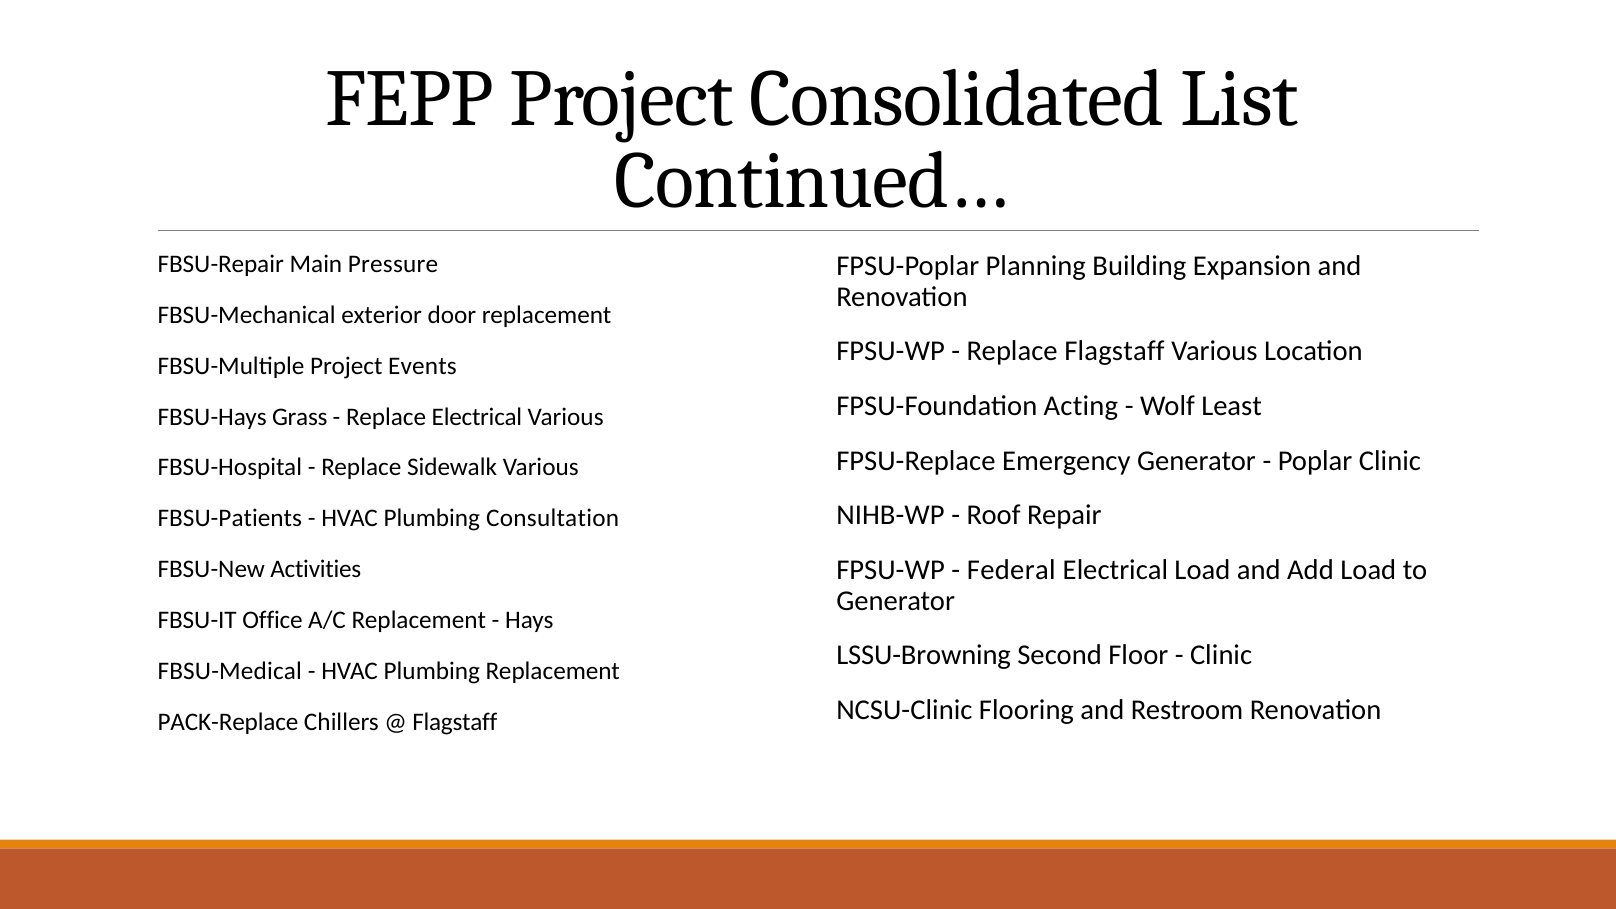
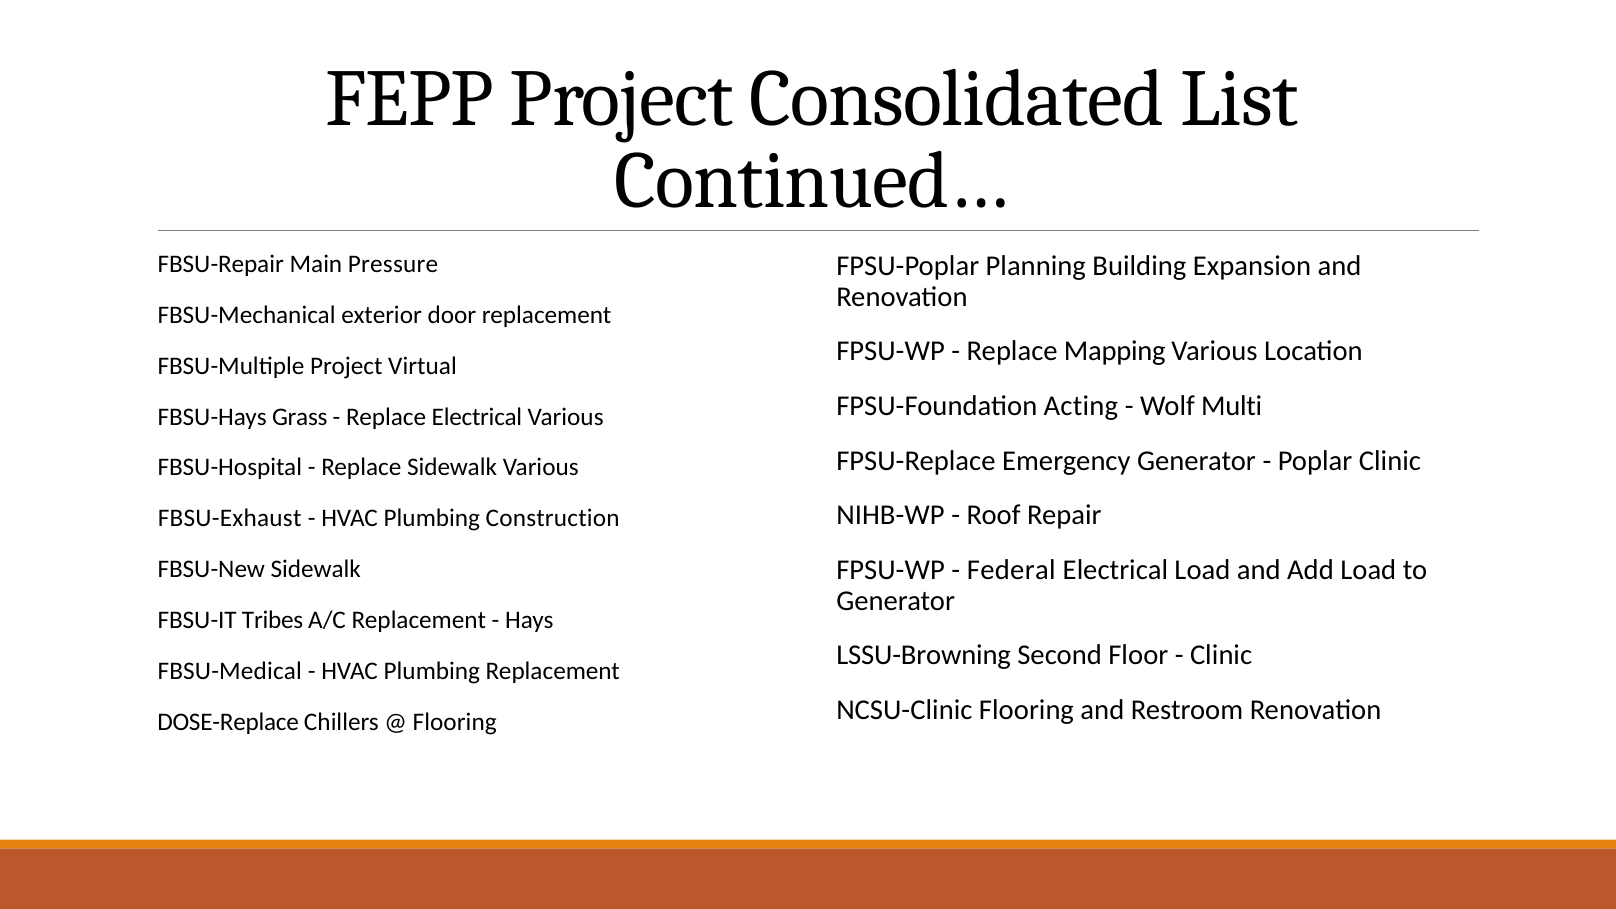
Replace Flagstaff: Flagstaff -> Mapping
Events: Events -> Virtual
Least: Least -> Multi
FBSU-Patients: FBSU-Patients -> FBSU-Exhaust
Consultation: Consultation -> Construction
FBSU-New Activities: Activities -> Sidewalk
Office: Office -> Tribes
PACK-Replace: PACK-Replace -> DOSE-Replace
Flagstaff at (455, 722): Flagstaff -> Flooring
